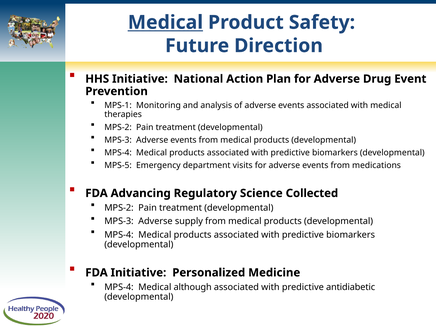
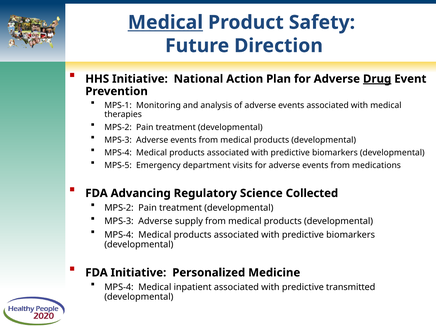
Drug underline: none -> present
although: although -> inpatient
antidiabetic: antidiabetic -> transmitted
